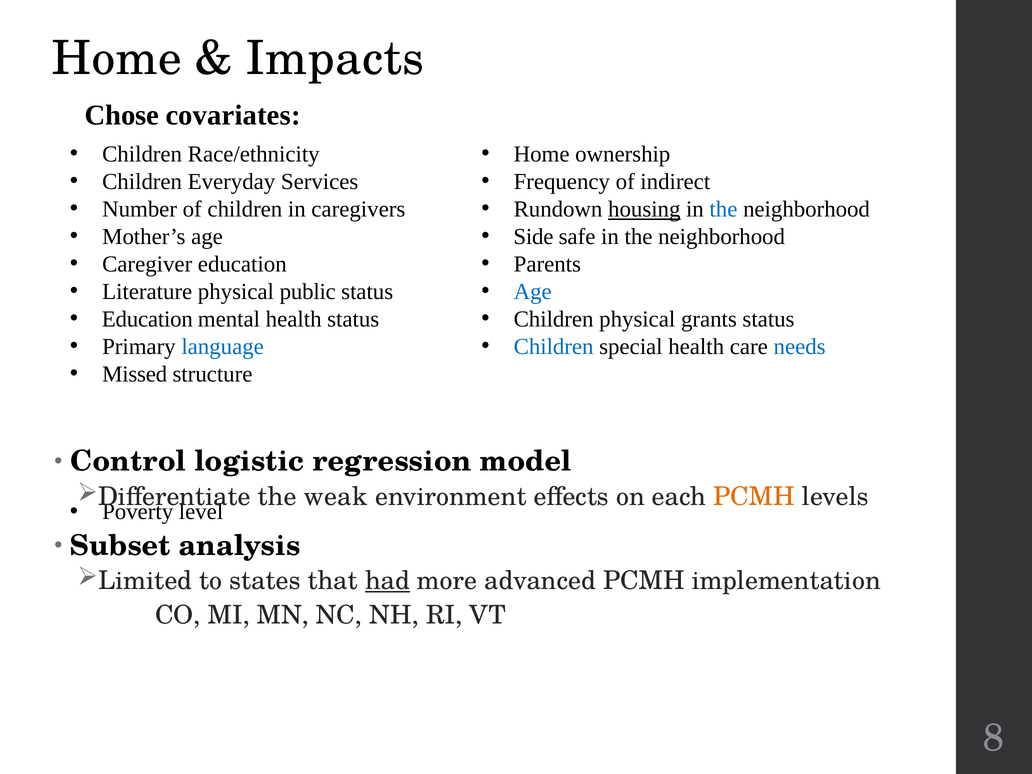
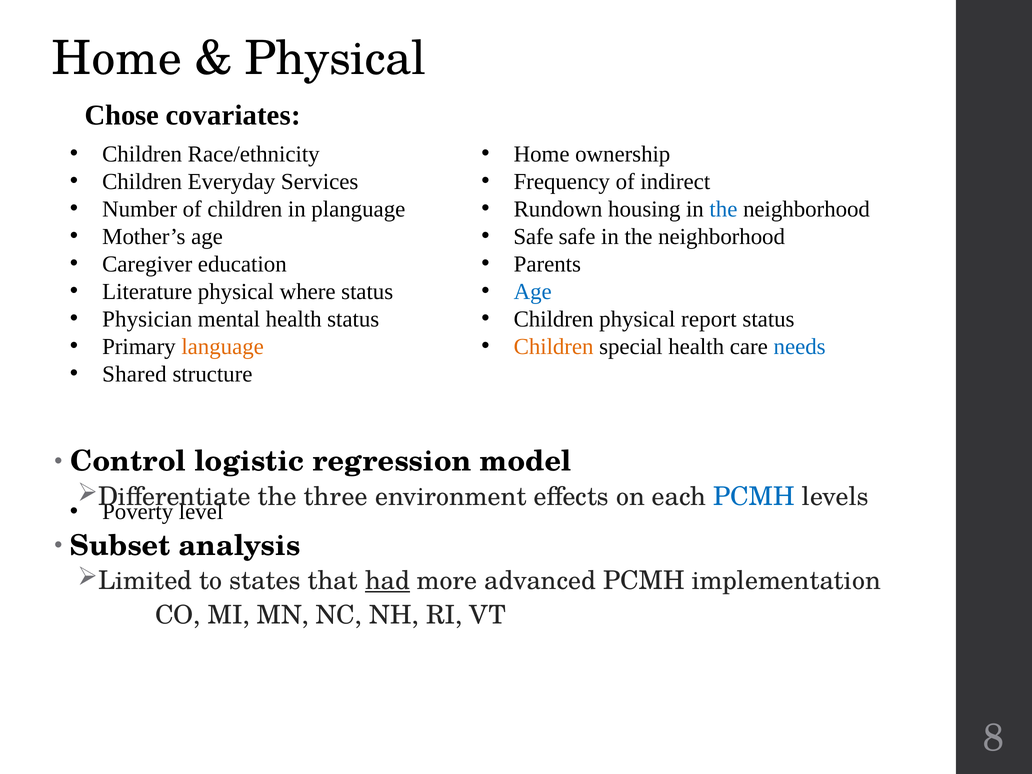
Impacts at (335, 58): Impacts -> Physical
caregivers: caregivers -> planguage
housing underline: present -> none
Side at (533, 237): Side -> Safe
public: public -> where
Education at (147, 319): Education -> Physician
grants: grants -> report
language colour: blue -> orange
Children at (554, 347) colour: blue -> orange
Missed: Missed -> Shared
weak: weak -> three
PCMH at (754, 497) colour: orange -> blue
